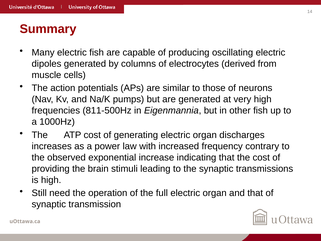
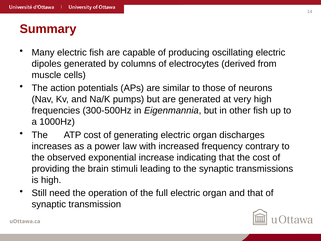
811-500Hz: 811-500Hz -> 300-500Hz
